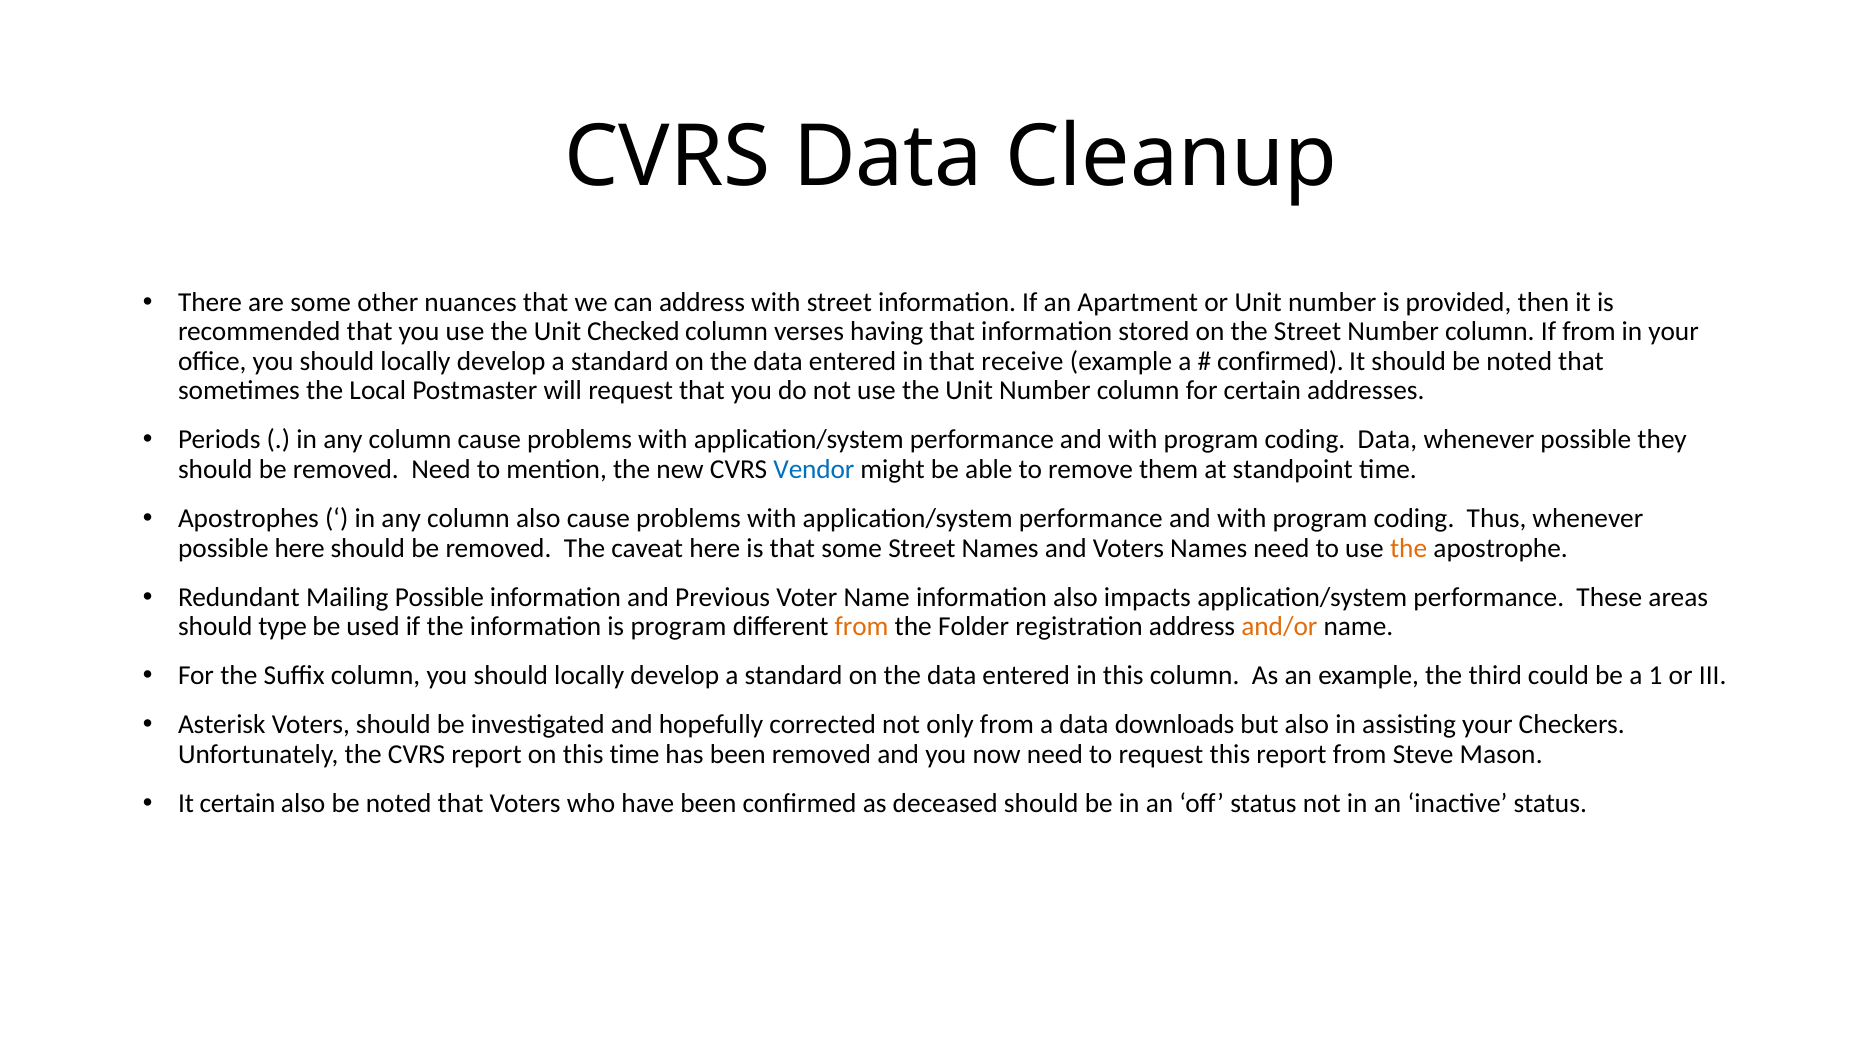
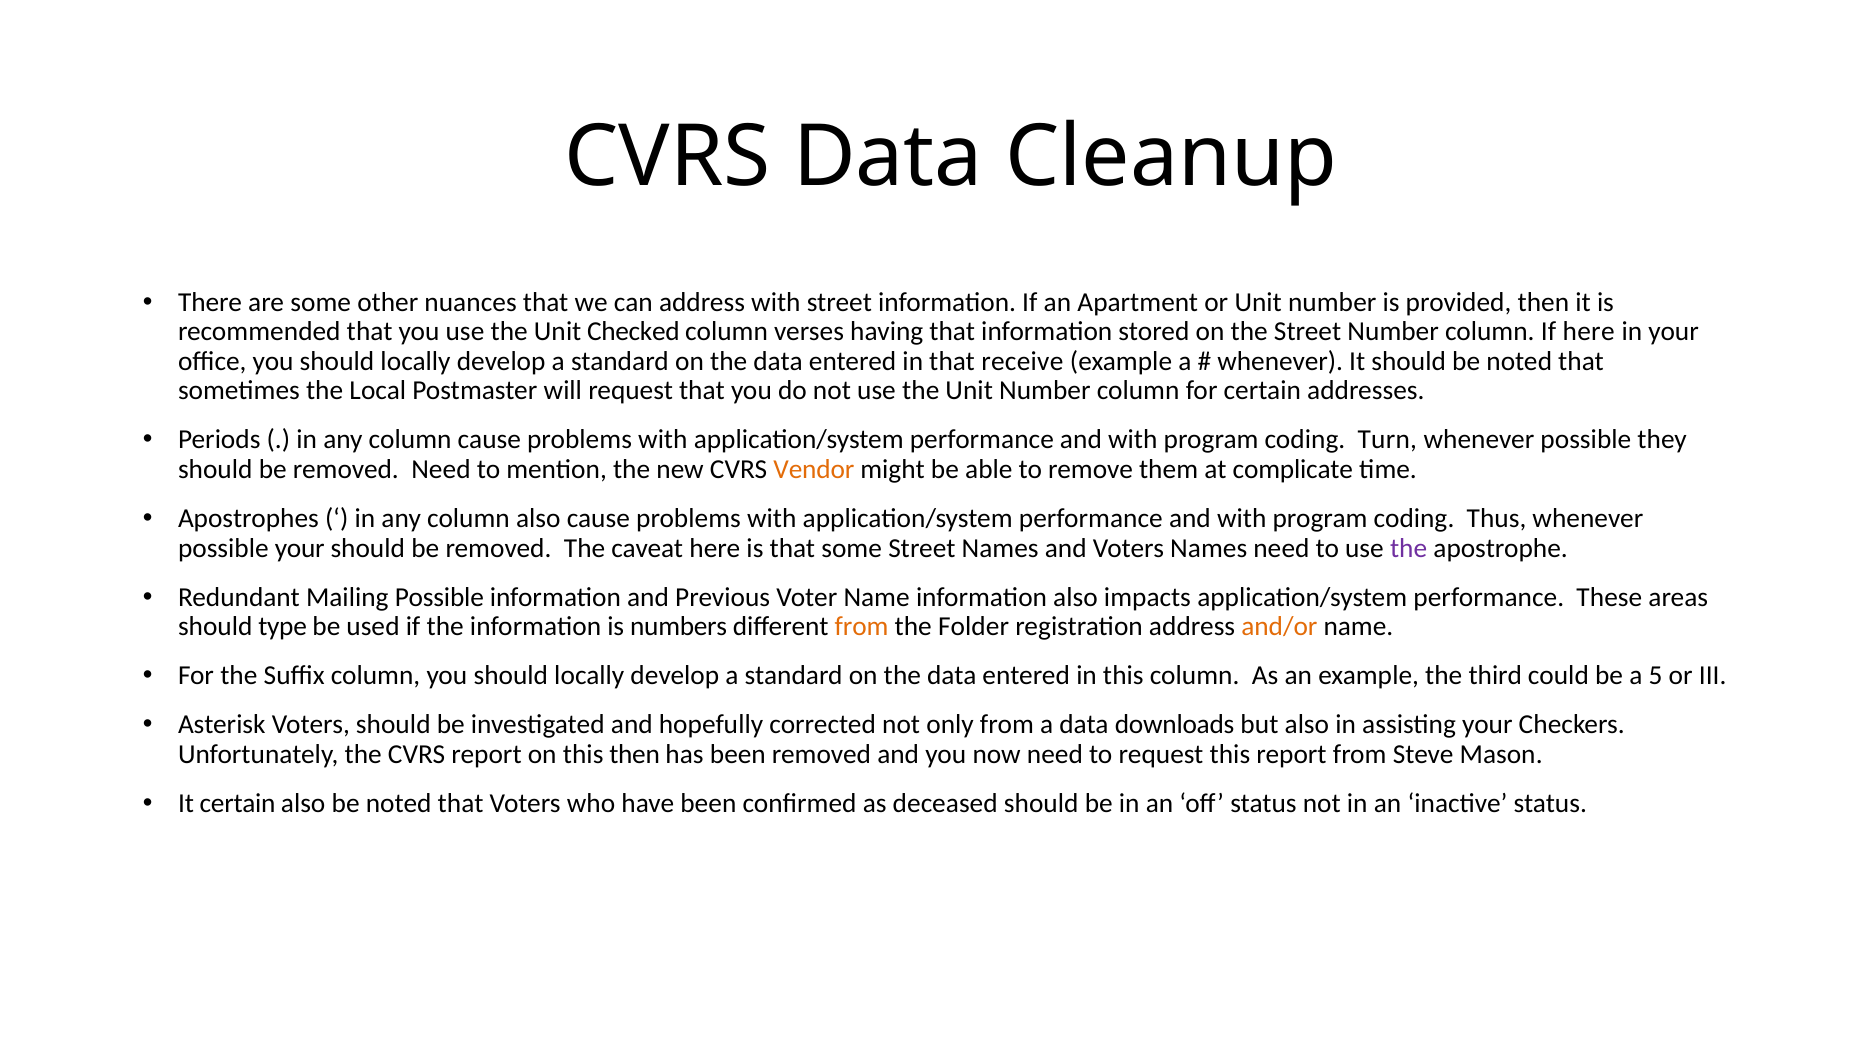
If from: from -> here
confirmed at (1280, 361): confirmed -> whenever
coding Data: Data -> Turn
Vendor colour: blue -> orange
standpoint: standpoint -> complicate
possible here: here -> your
the at (1409, 548) colour: orange -> purple
is program: program -> numbers
1: 1 -> 5
this time: time -> then
